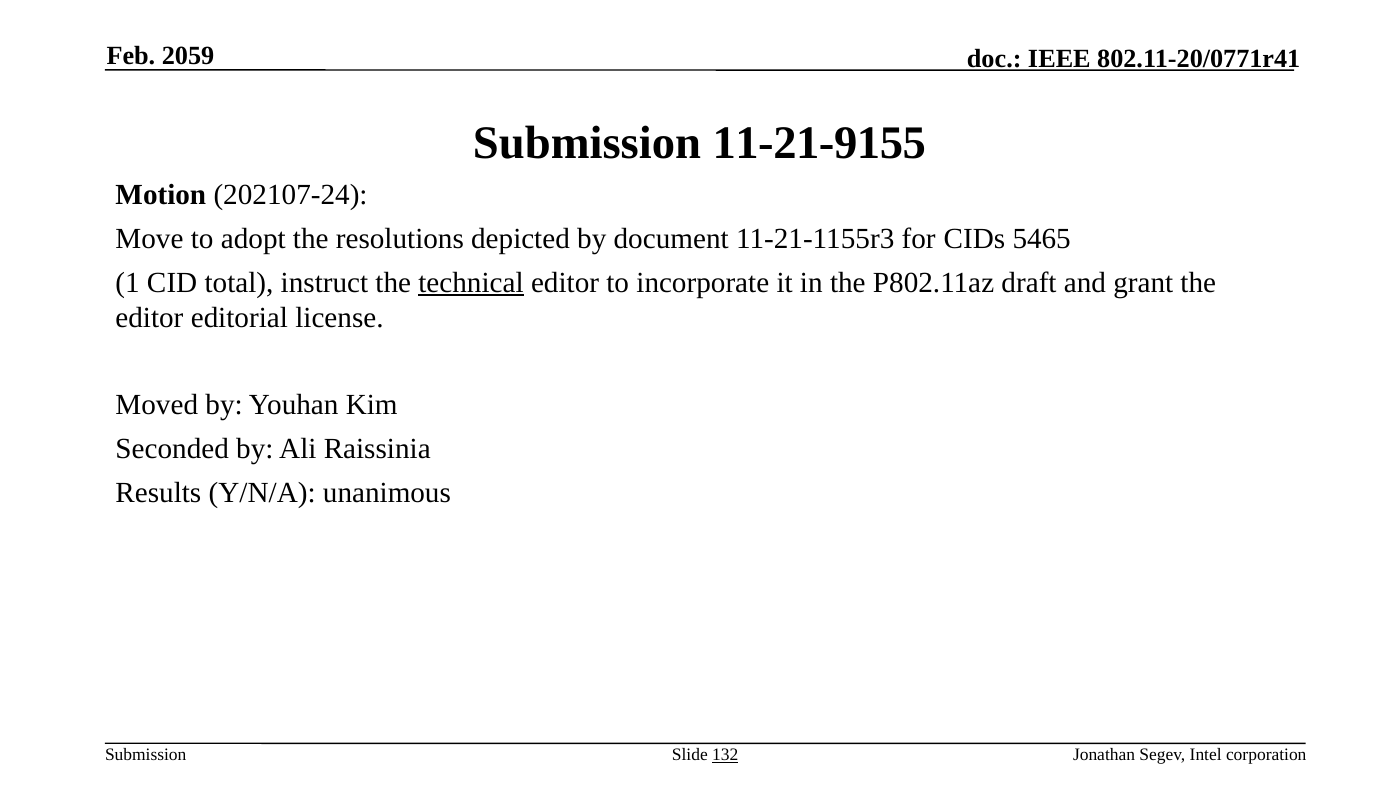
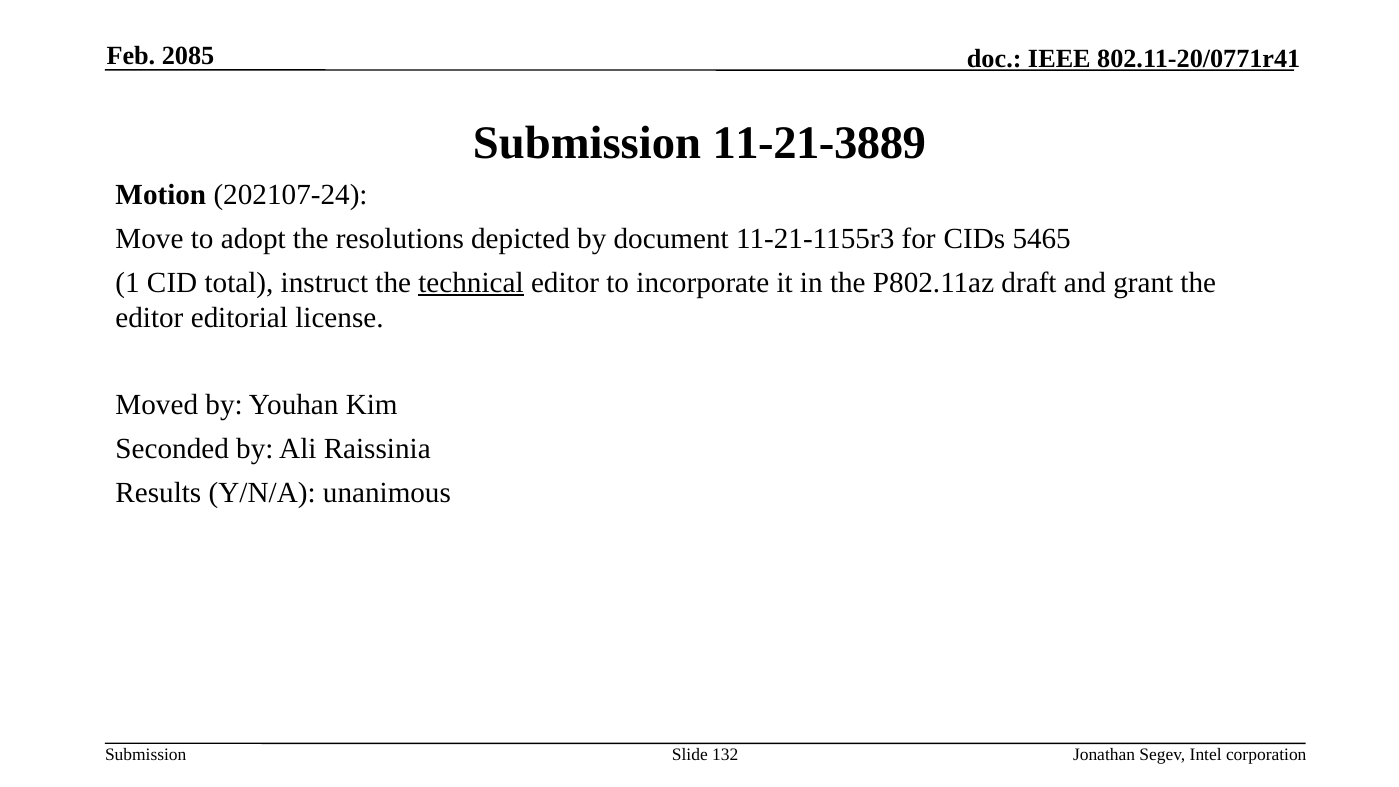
2059: 2059 -> 2085
11-21-9155: 11-21-9155 -> 11-21-3889
132 underline: present -> none
